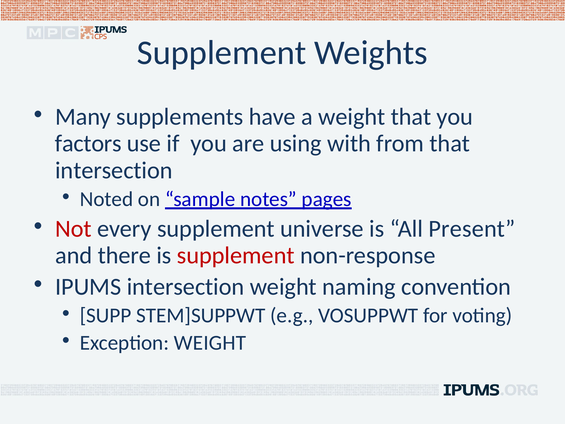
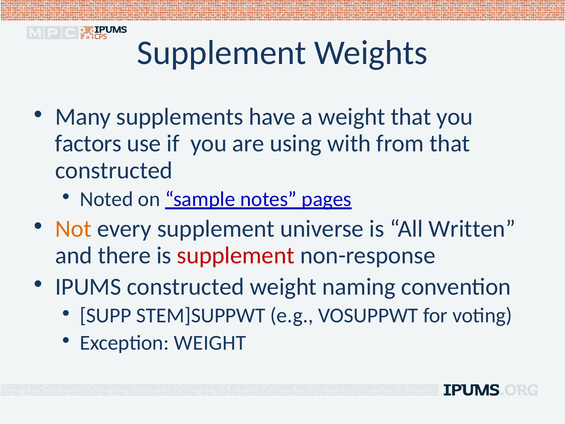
intersection at (114, 170): intersection -> constructed
Not colour: red -> orange
Present: Present -> Written
IPUMS intersection: intersection -> constructed
